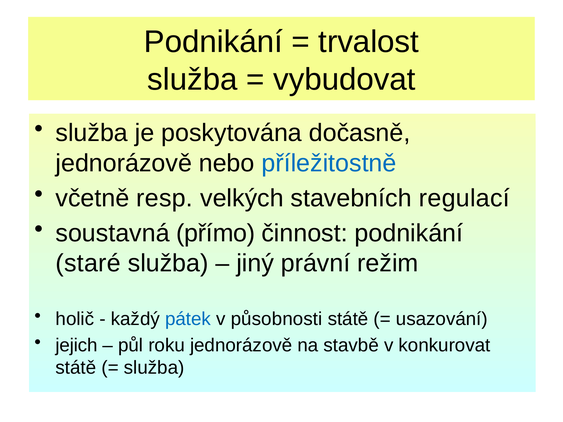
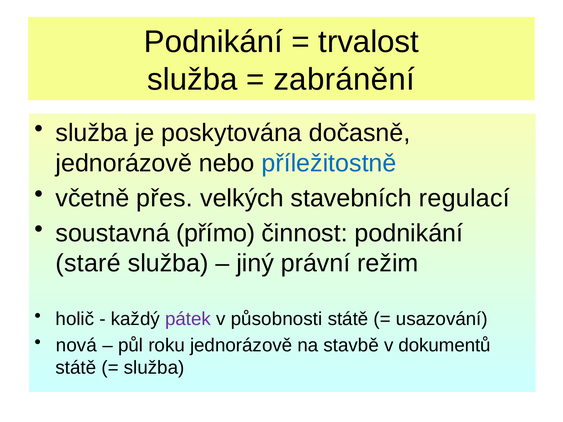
vybudovat: vybudovat -> zabránění
resp: resp -> přes
pátek colour: blue -> purple
jejich: jejich -> nová
konkurovat: konkurovat -> dokumentů
